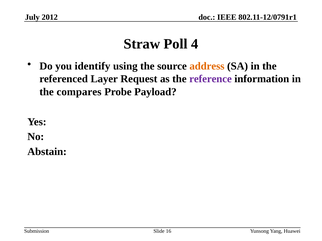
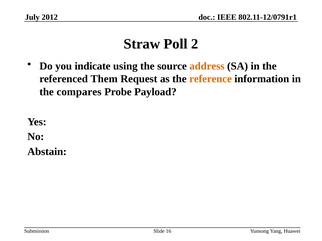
4: 4 -> 2
identify: identify -> indicate
Layer: Layer -> Them
reference colour: purple -> orange
